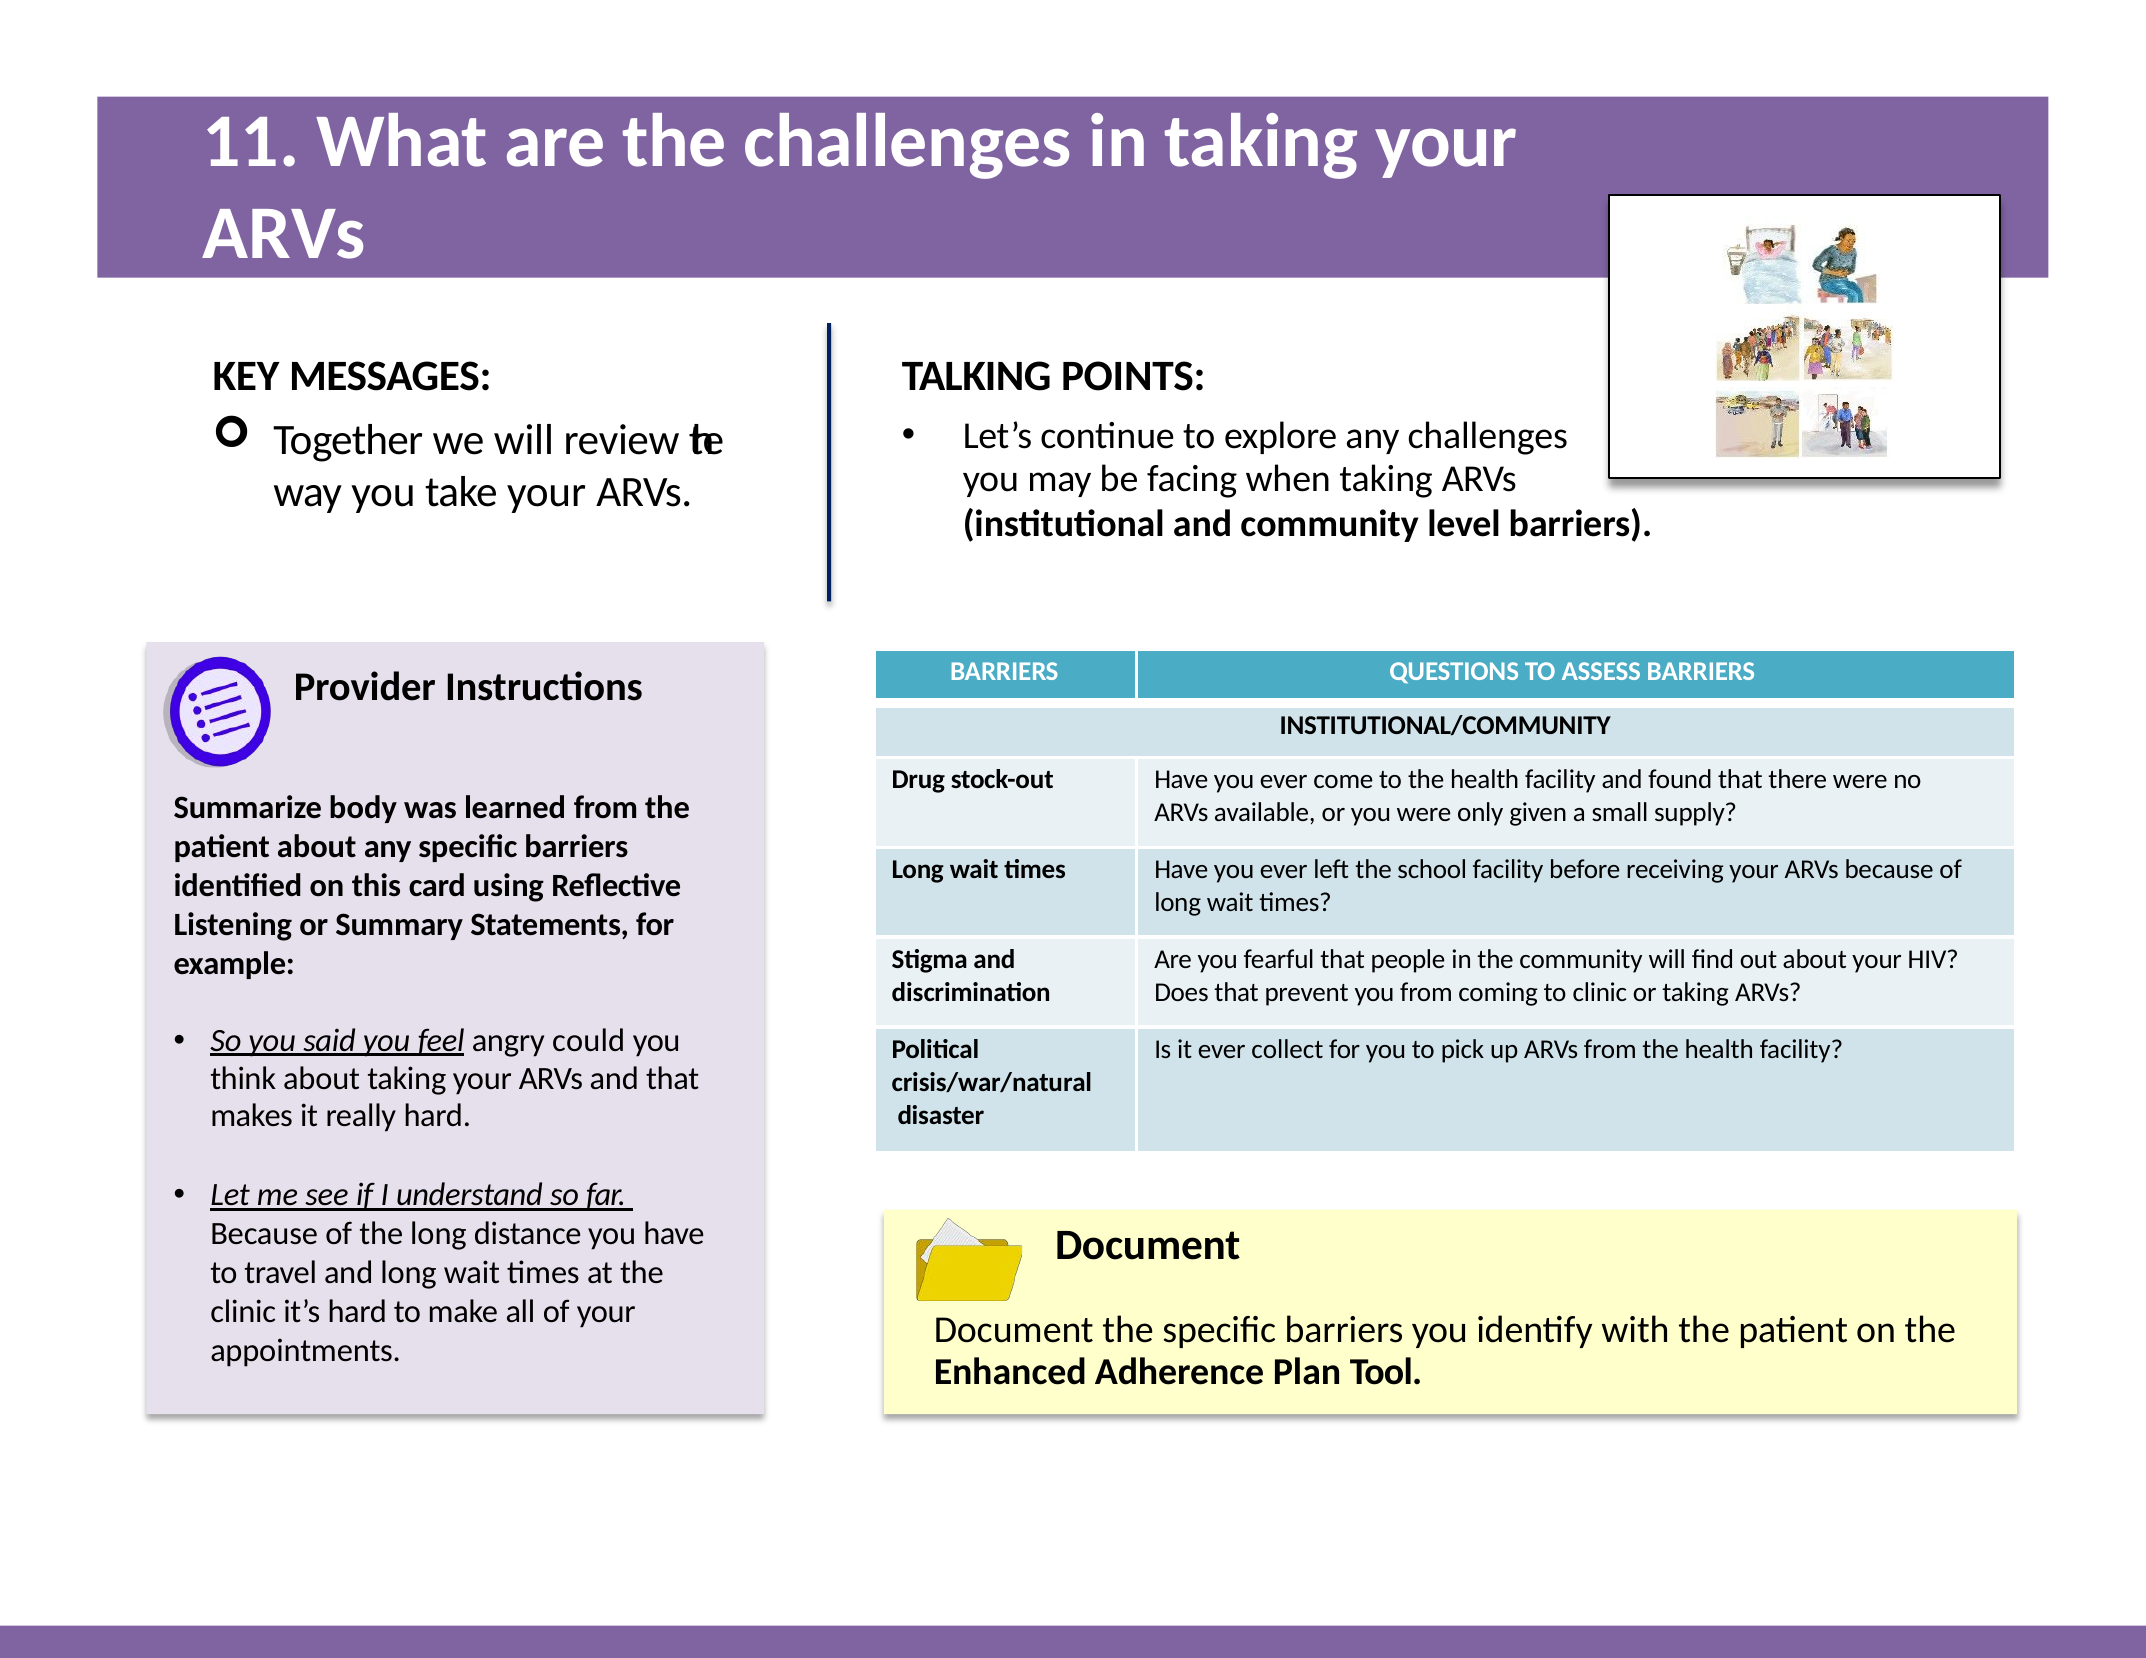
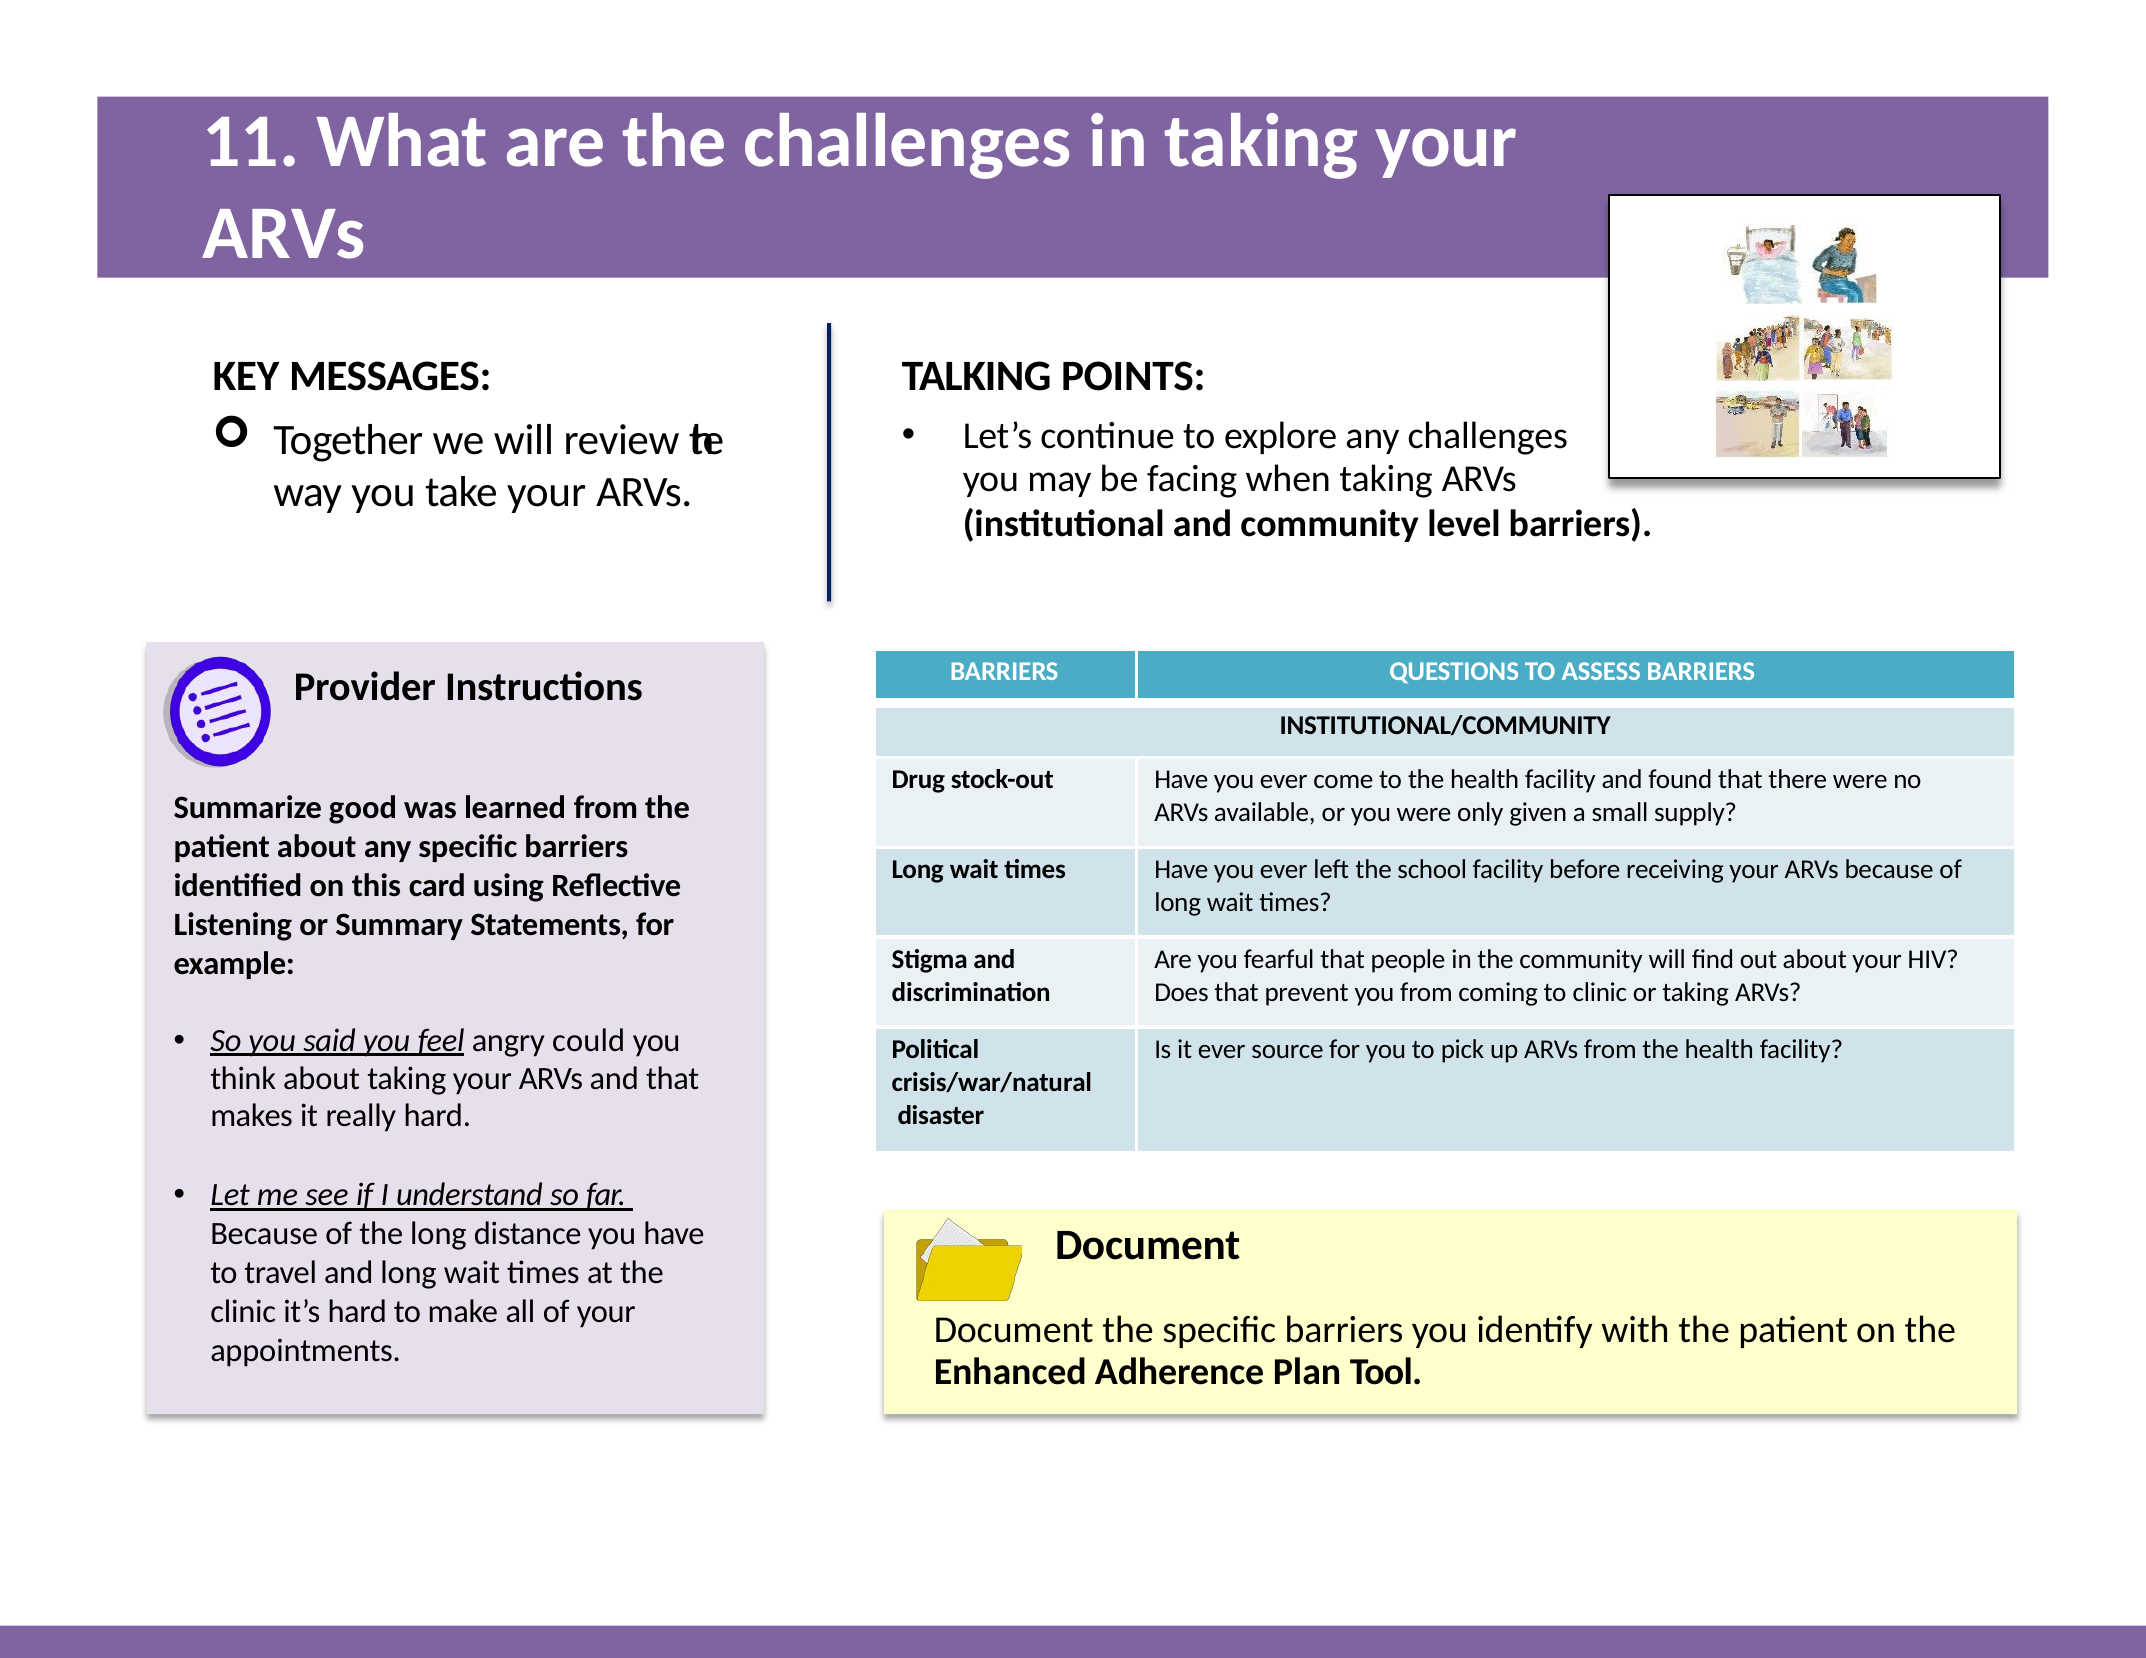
body: body -> good
collect: collect -> source
